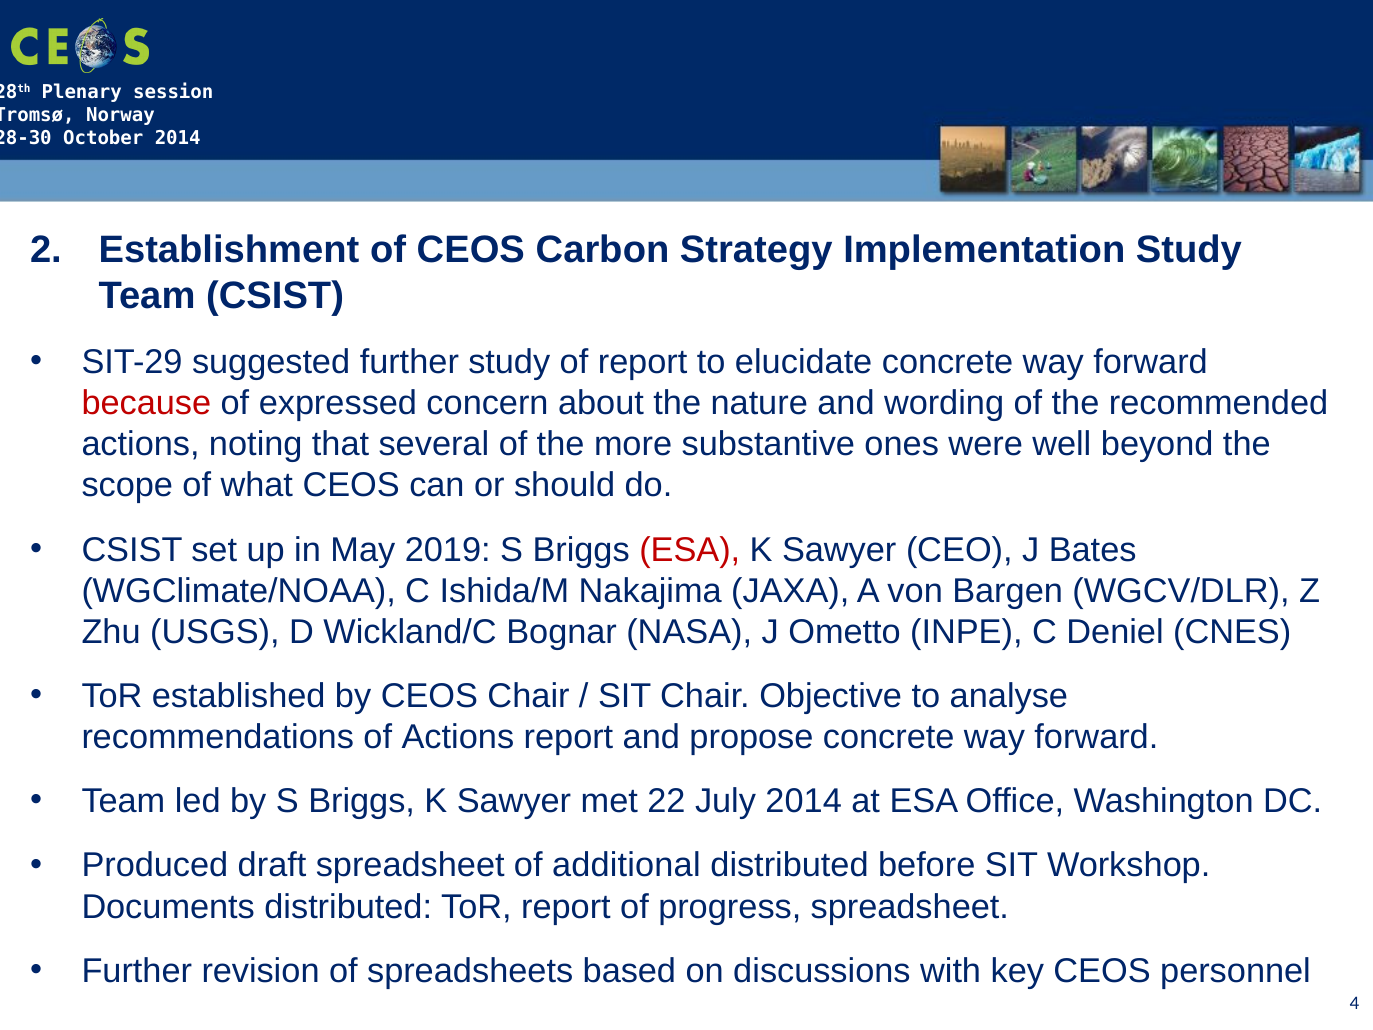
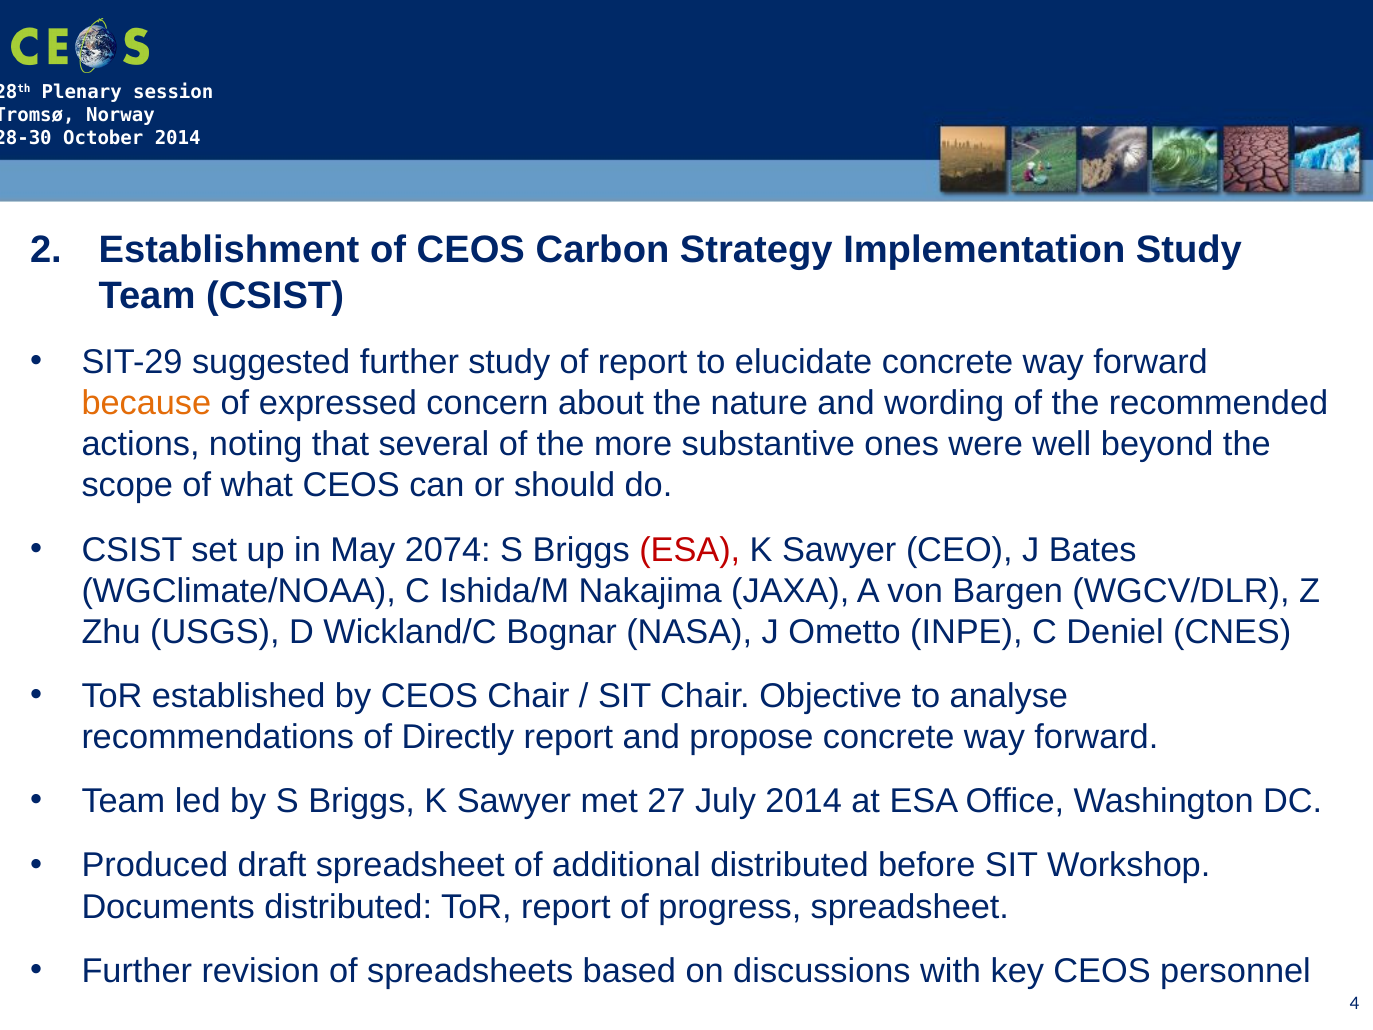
because colour: red -> orange
2019: 2019 -> 2074
of Actions: Actions -> Directly
22: 22 -> 27
